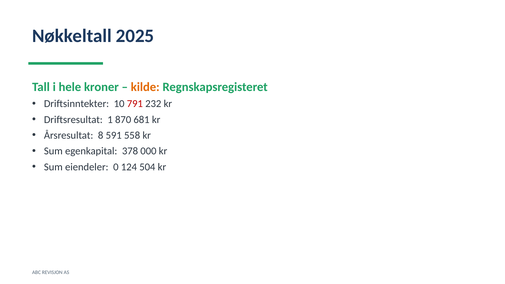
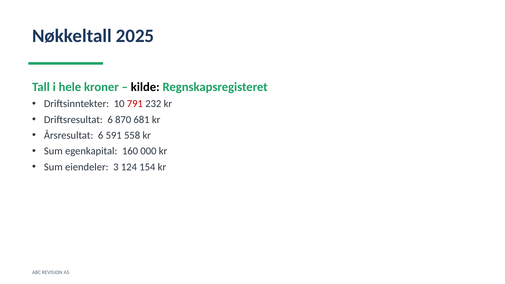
kilde colour: orange -> black
Driftsresultat 1: 1 -> 6
Årsresultat 8: 8 -> 6
378: 378 -> 160
0: 0 -> 3
504: 504 -> 154
